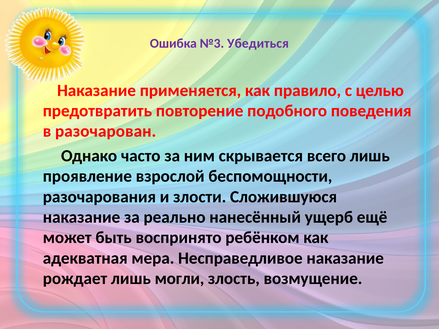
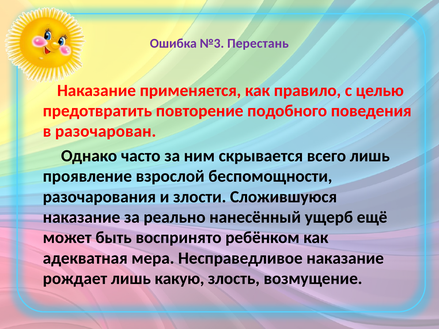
Убедиться: Убедиться -> Перестань
могли: могли -> какую
